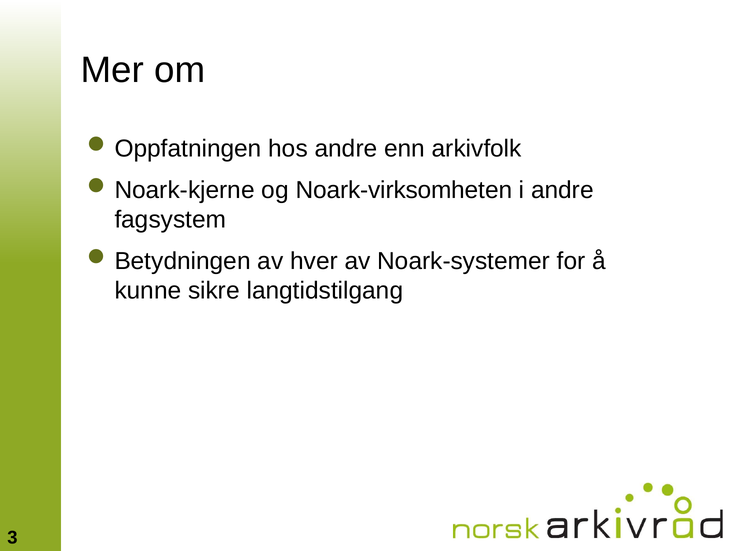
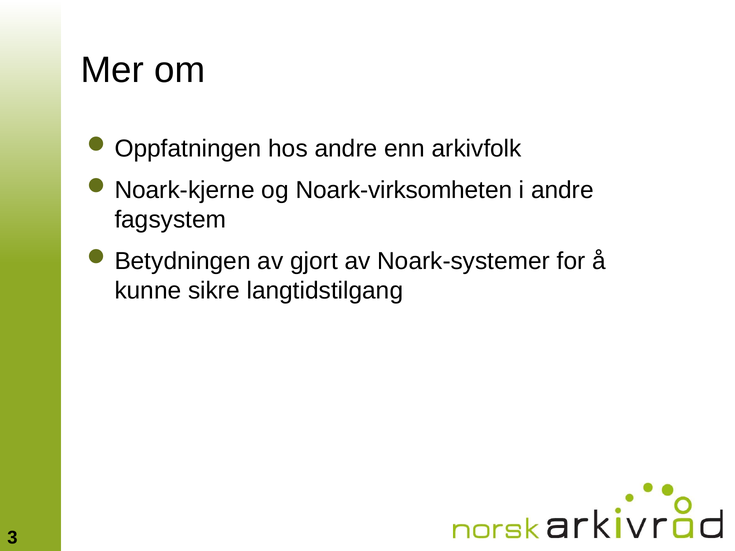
hver: hver -> gjort
